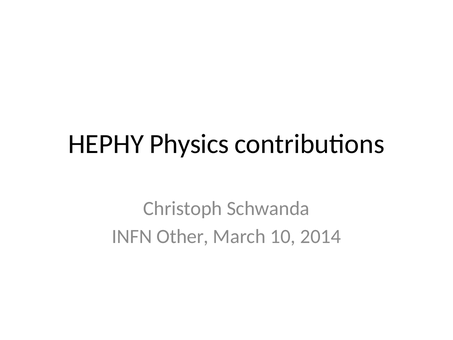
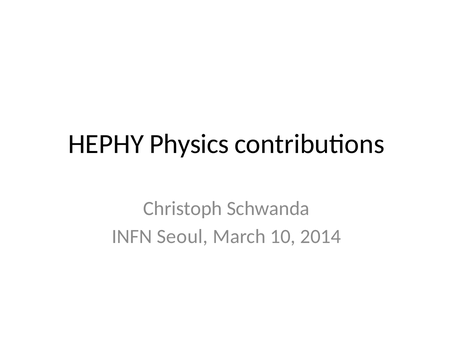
Other: Other -> Seoul
